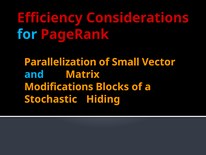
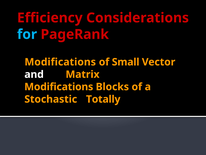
Parallelization at (60, 62): Parallelization -> Modifications
and colour: light blue -> white
Hiding: Hiding -> Totally
